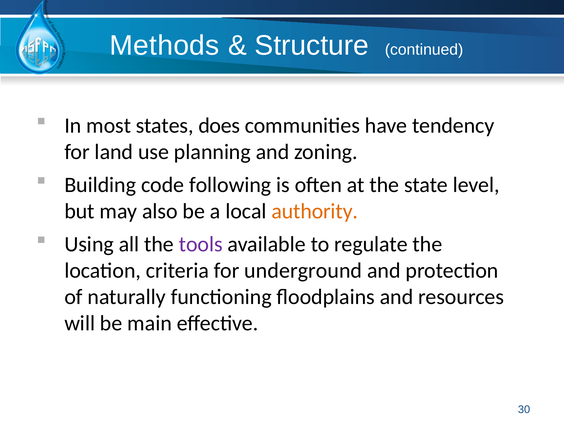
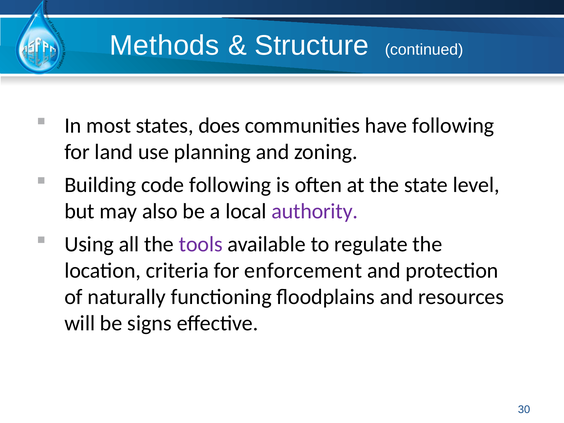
have tendency: tendency -> following
authority colour: orange -> purple
underground: underground -> enforcement
main: main -> signs
